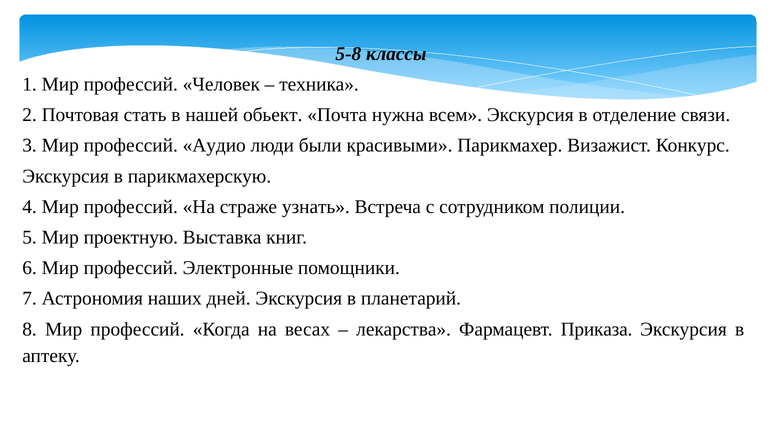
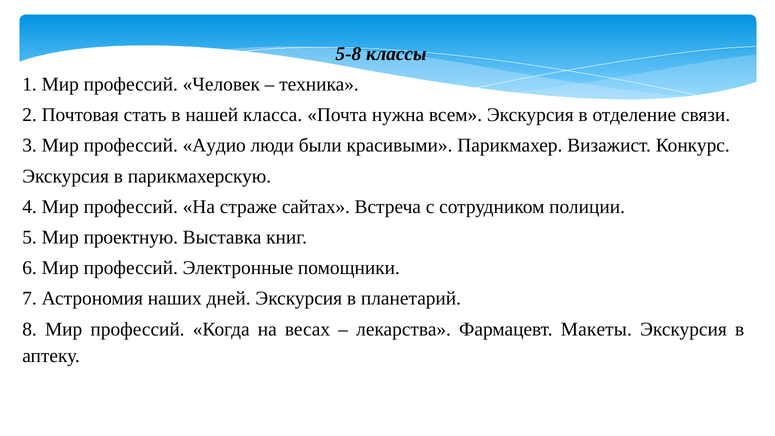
обьект: обьект -> класса
узнать: узнать -> сайтах
Приказа: Приказа -> Макеты
